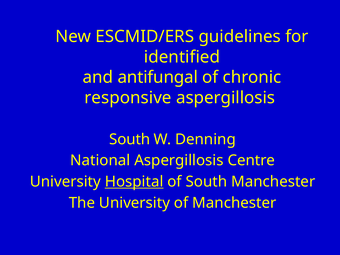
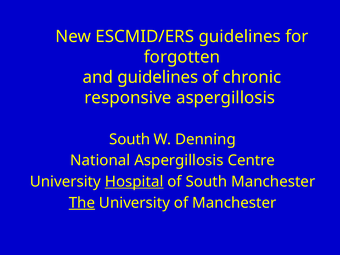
identified: identified -> forgotten
and antifungal: antifungal -> guidelines
The underline: none -> present
